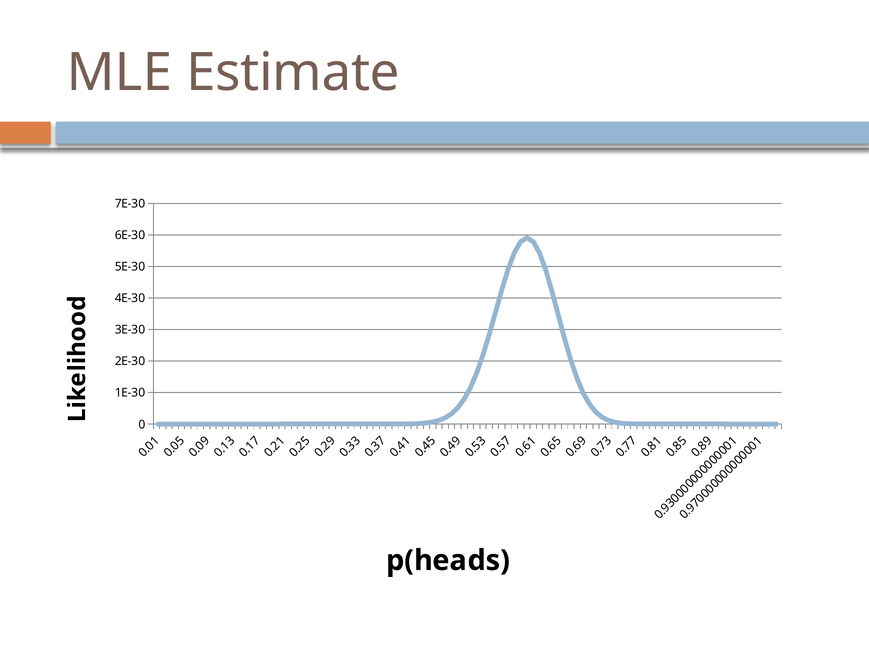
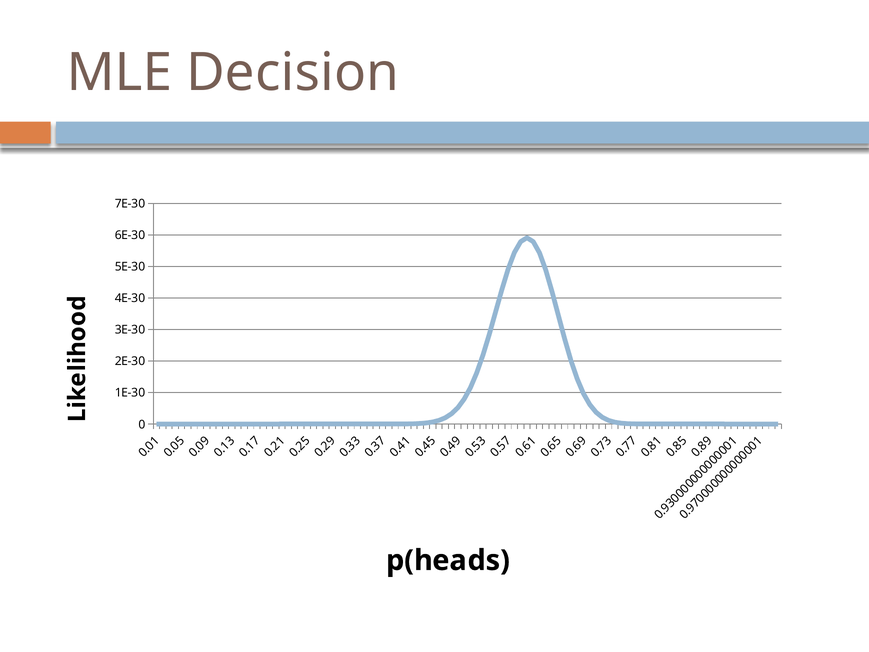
Estimate: Estimate -> Decision
